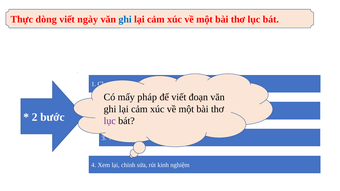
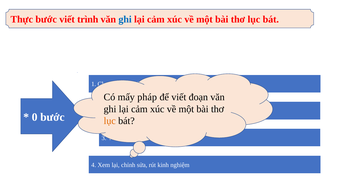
Thực dòng: dòng -> bước
ngày: ngày -> trình
2 at (35, 117): 2 -> 0
lục at (110, 121) colour: purple -> orange
